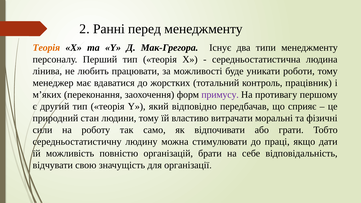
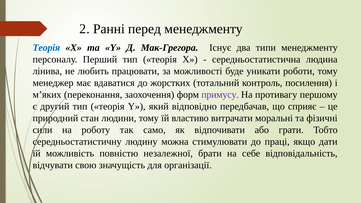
Теорія at (46, 48) colour: orange -> blue
працівник: працівник -> посилення
організацій: організацій -> незалежної
